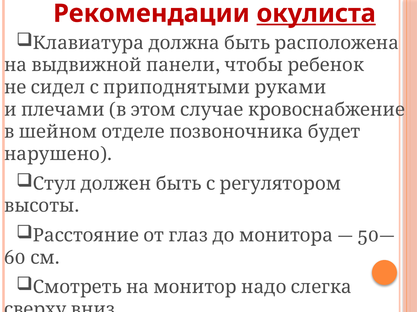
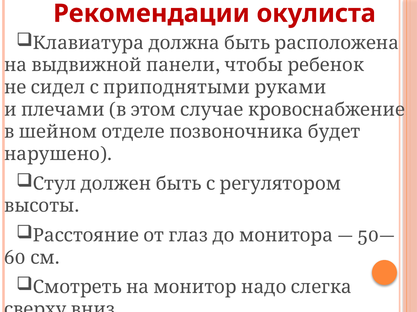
окулиста underline: present -> none
